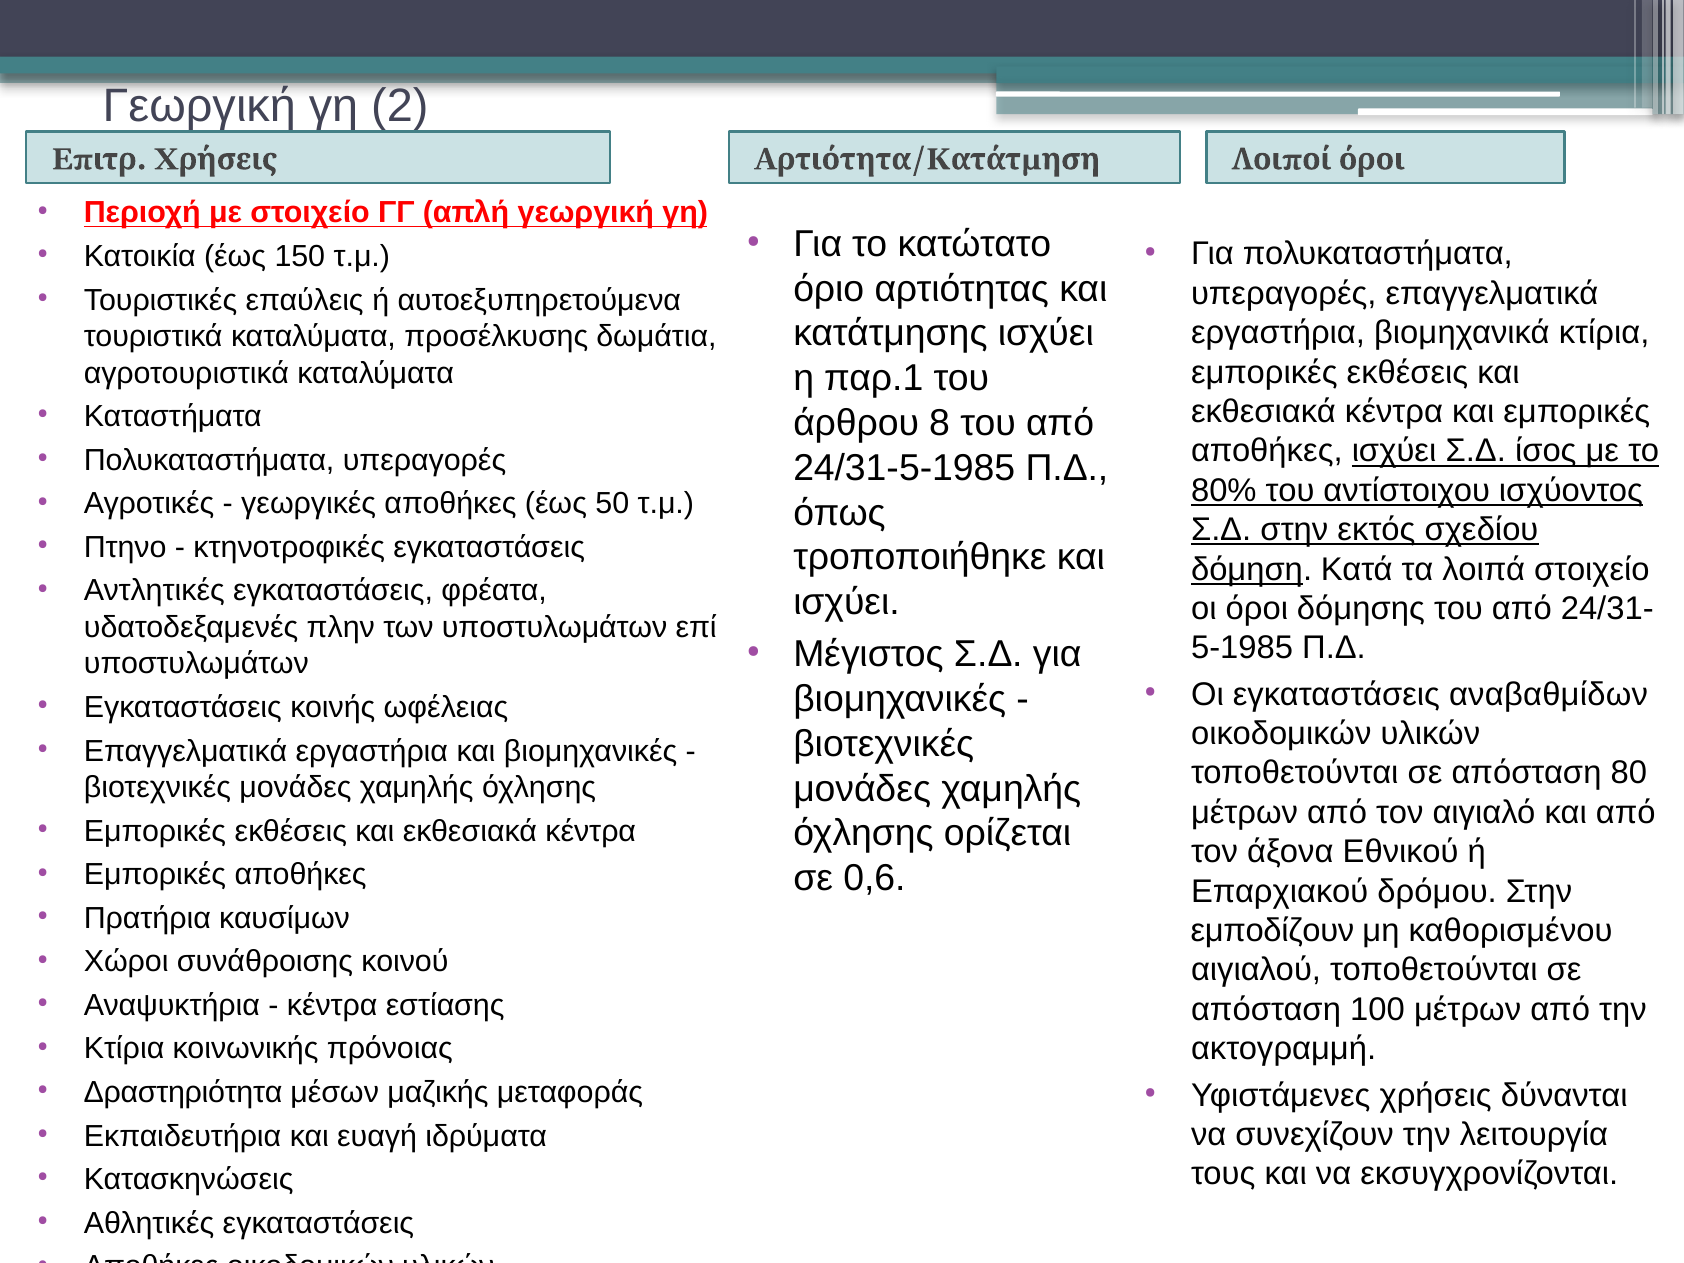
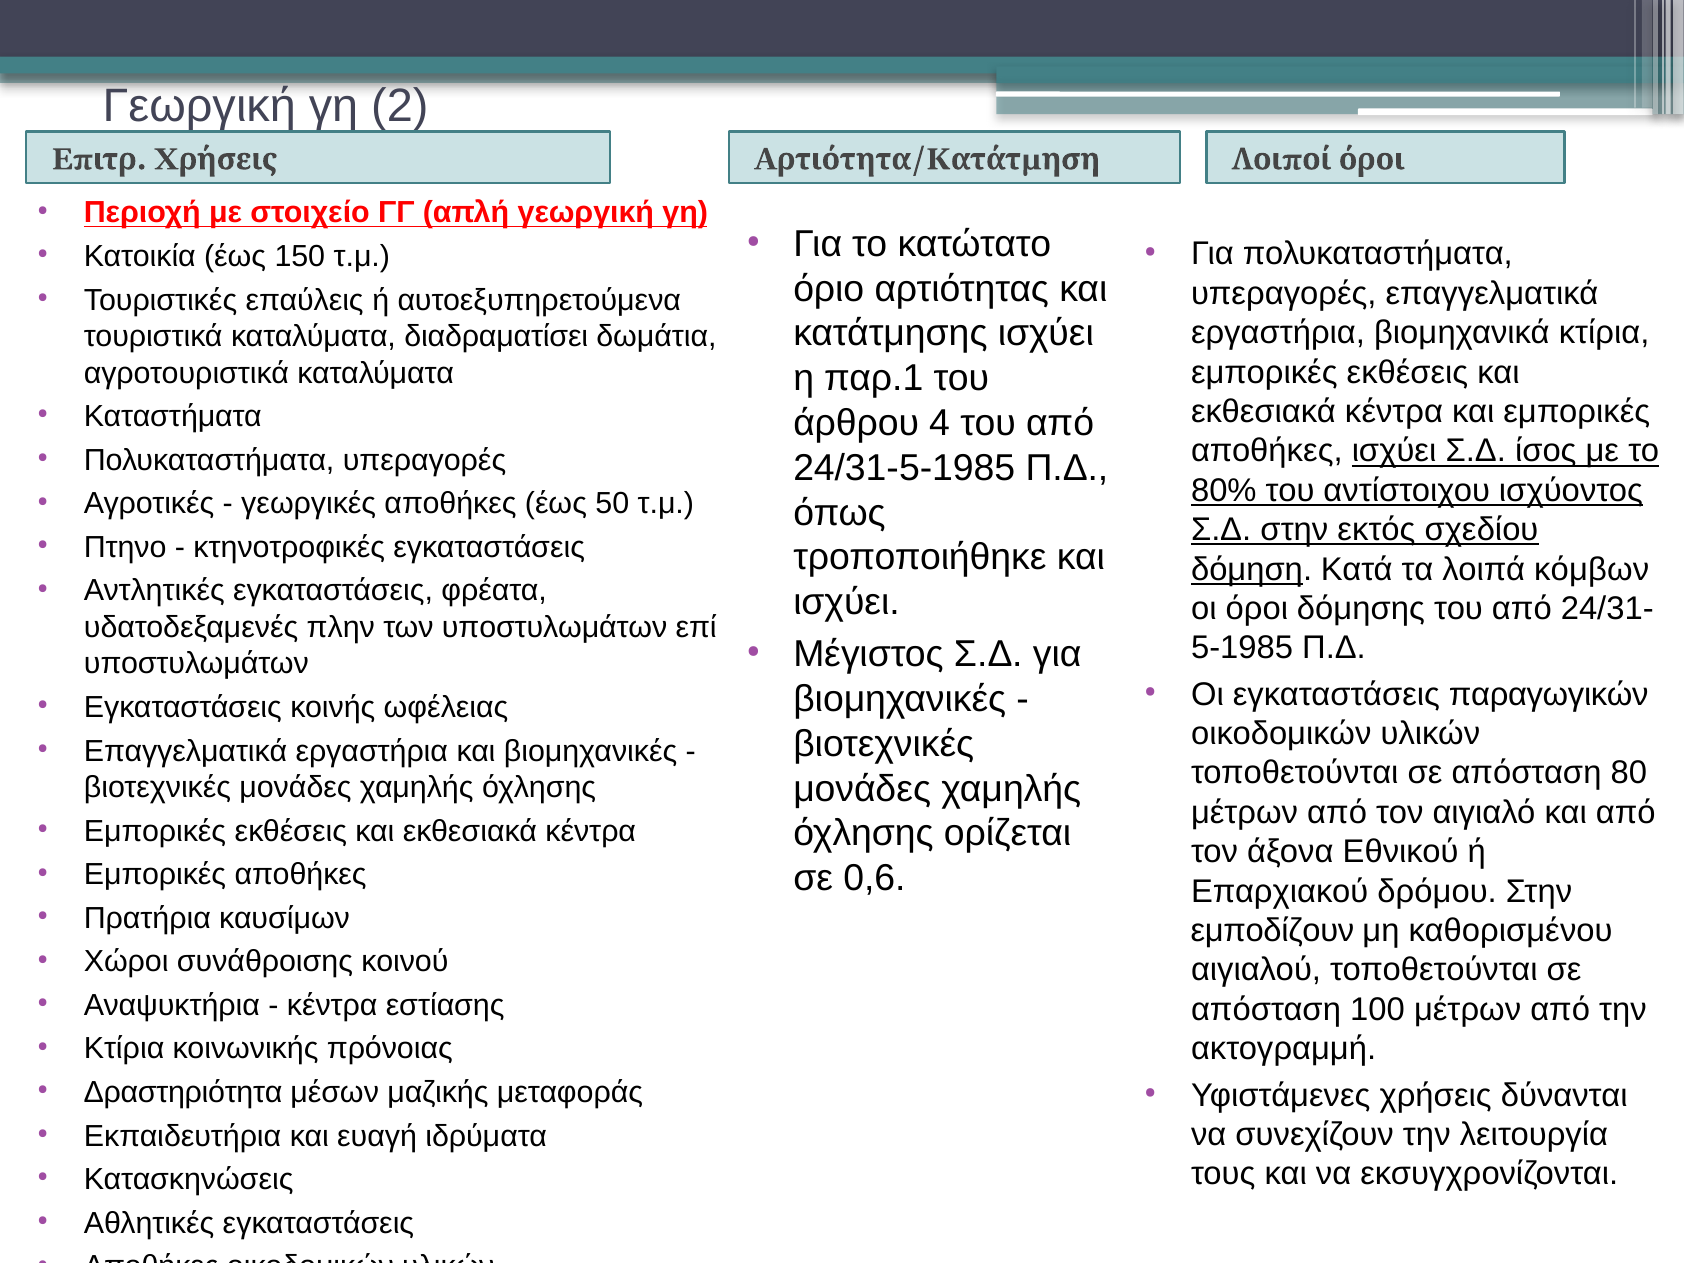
προσέλκυσης: προσέλκυσης -> διαδραματίσει
8: 8 -> 4
λοιπά στοιχείο: στοιχείο -> κόμβων
αναβαθμίδων: αναβαθμίδων -> παραγωγικών
